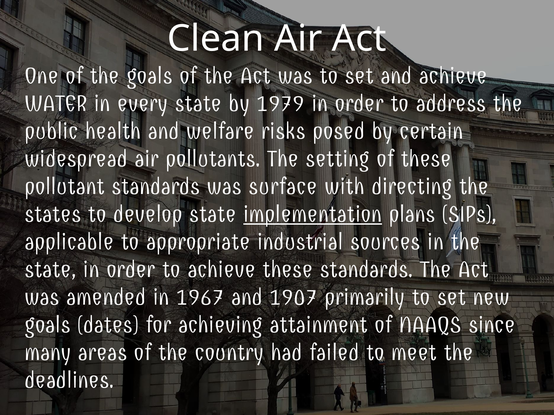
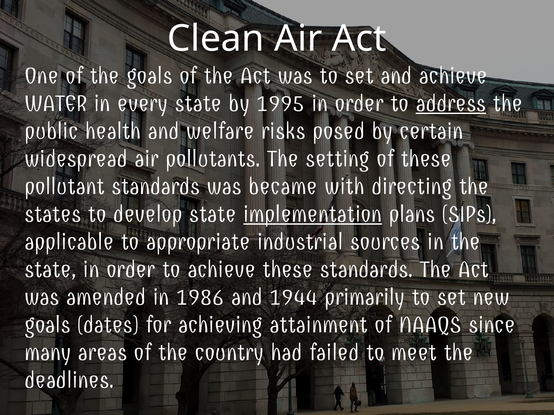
1979: 1979 -> 1995
address underline: none -> present
surface: surface -> became
1967: 1967 -> 1986
1907: 1907 -> 1944
